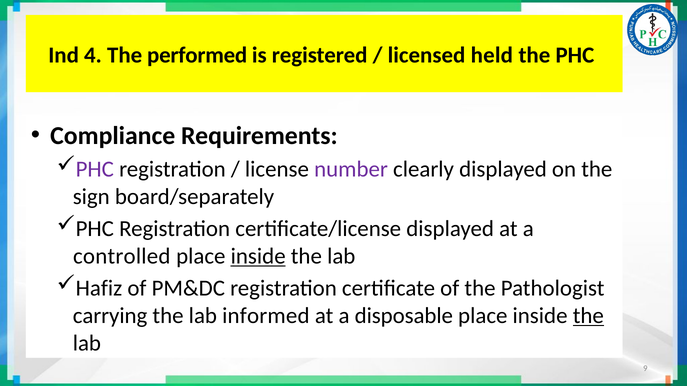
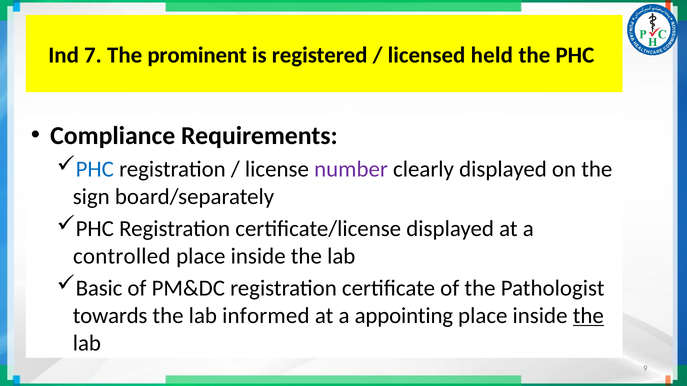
4: 4 -> 7
performed: performed -> prominent
PHC at (95, 169) colour: purple -> blue
inside at (258, 256) underline: present -> none
Hafiz: Hafiz -> Basic
carrying: carrying -> towards
disposable: disposable -> appointing
